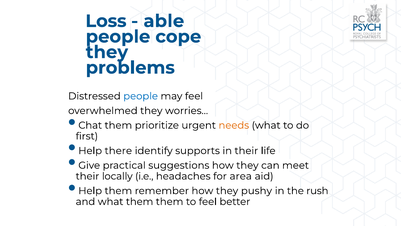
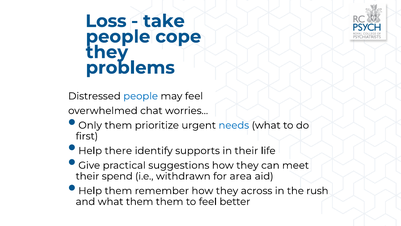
able: able -> take
overwhelmed they: they -> chat
Chat: Chat -> Only
needs colour: orange -> blue
locally: locally -> spend
headaches: headaches -> withdrawn
pushy: pushy -> across
